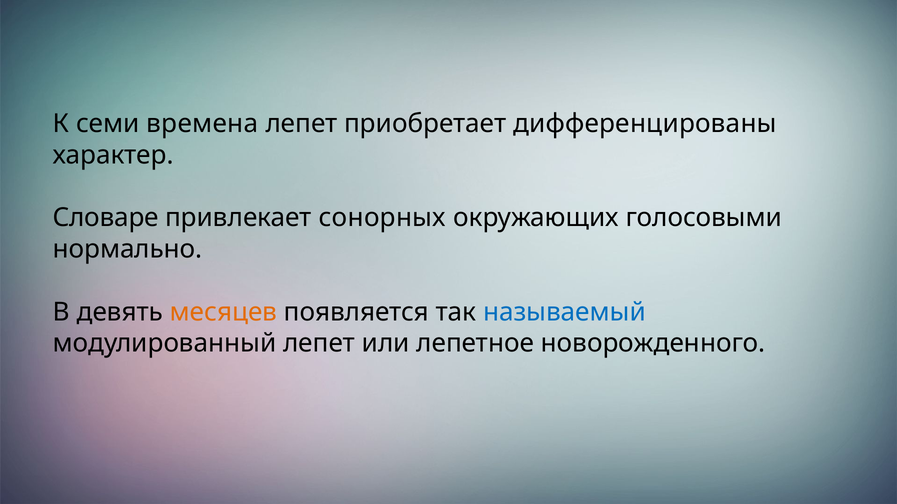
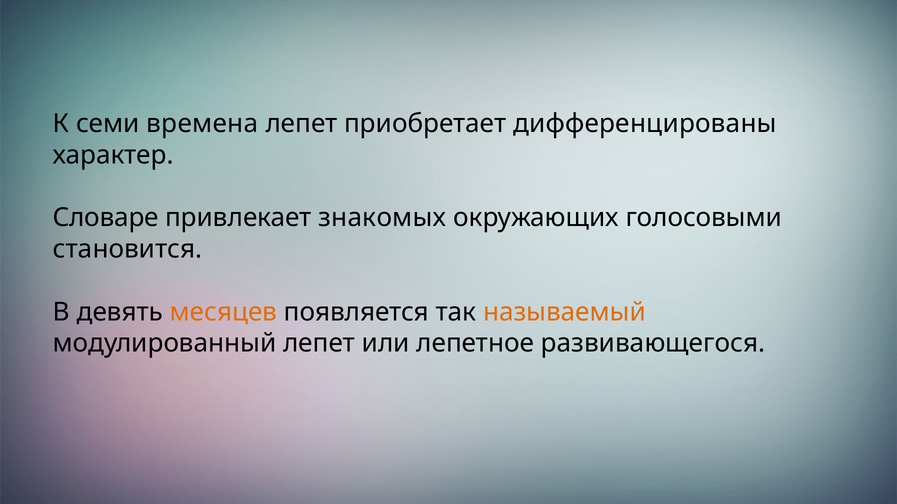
сонорных: сонорных -> знакомых
нормально: нормально -> становится
называемый colour: blue -> orange
новорожденного: новорожденного -> развивающегося
